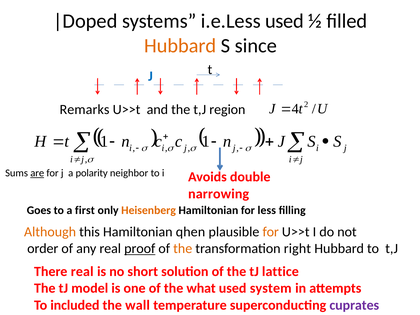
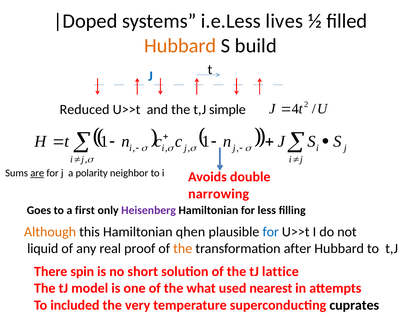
i.e.Less used: used -> lives
since: since -> build
Remarks: Remarks -> Reduced
region: region -> simple
Heisenberg colour: orange -> purple
for at (271, 232) colour: orange -> blue
order: order -> liquid
proof underline: present -> none
right: right -> after
There real: real -> spin
system: system -> nearest
wall: wall -> very
cuprates colour: purple -> black
